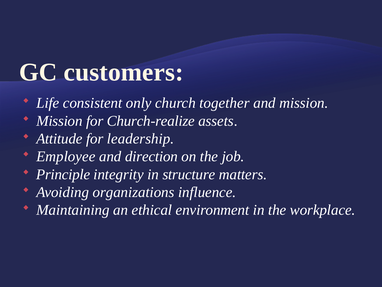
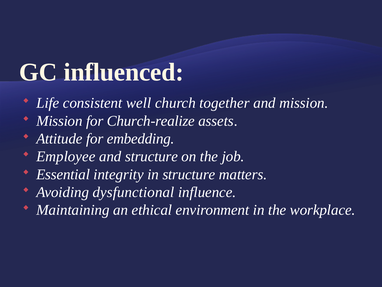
customers: customers -> influenced
only: only -> well
leadership: leadership -> embedding
and direction: direction -> structure
Principle: Principle -> Essential
organizations: organizations -> dysfunctional
